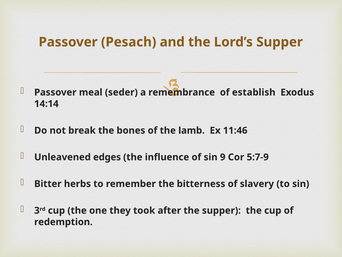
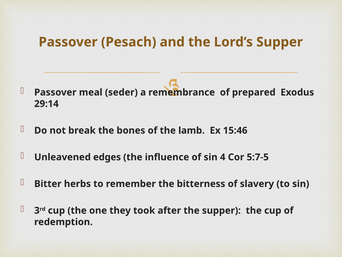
establish: establish -> prepared
14:14: 14:14 -> 29:14
11:46: 11:46 -> 15:46
9: 9 -> 4
5:7-9: 5:7-9 -> 5:7-5
